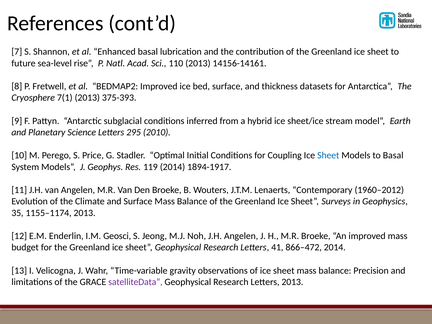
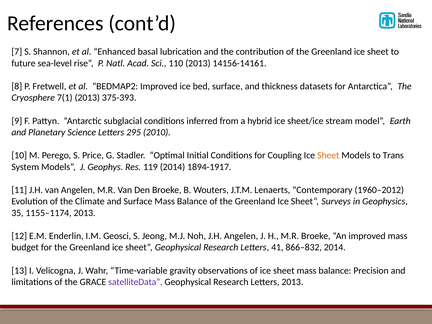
Sheet at (328, 155) colour: blue -> orange
to Basal: Basal -> Trans
866–472: 866–472 -> 866–832
